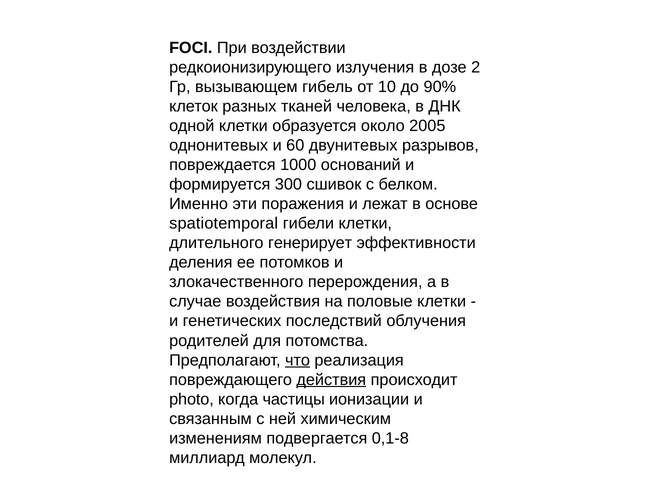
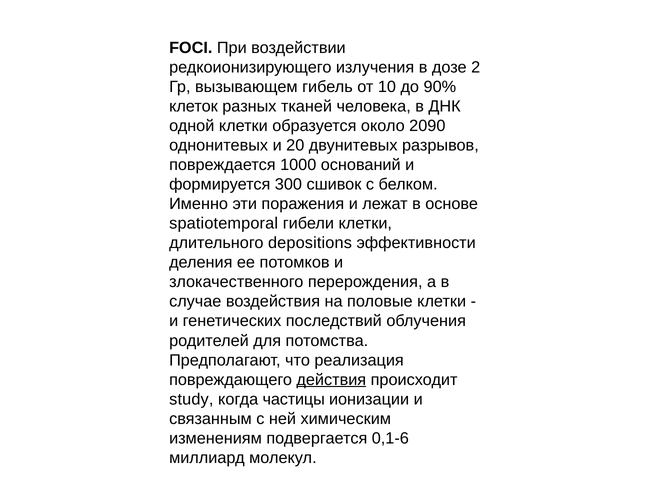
2005: 2005 -> 2090
60: 60 -> 20
генерирует: генерирует -> depositions
что underline: present -> none
photo: photo -> study
0,1-8: 0,1-8 -> 0,1-6
